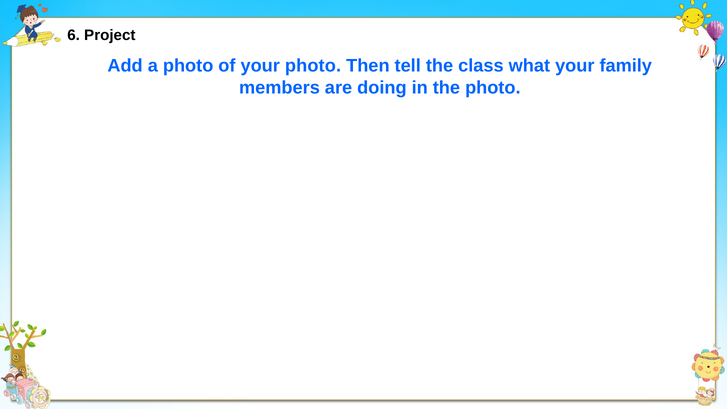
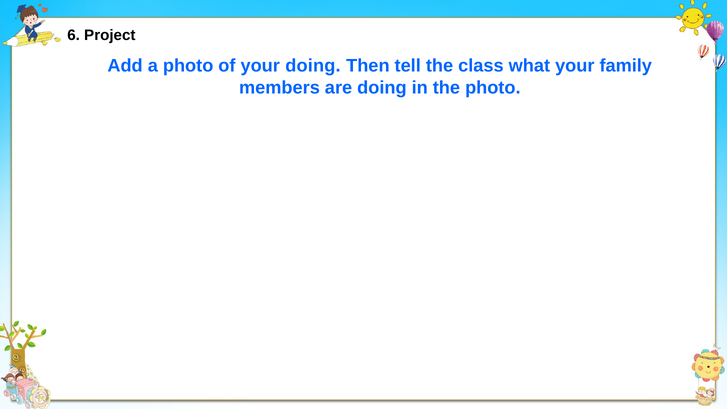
your photo: photo -> doing
